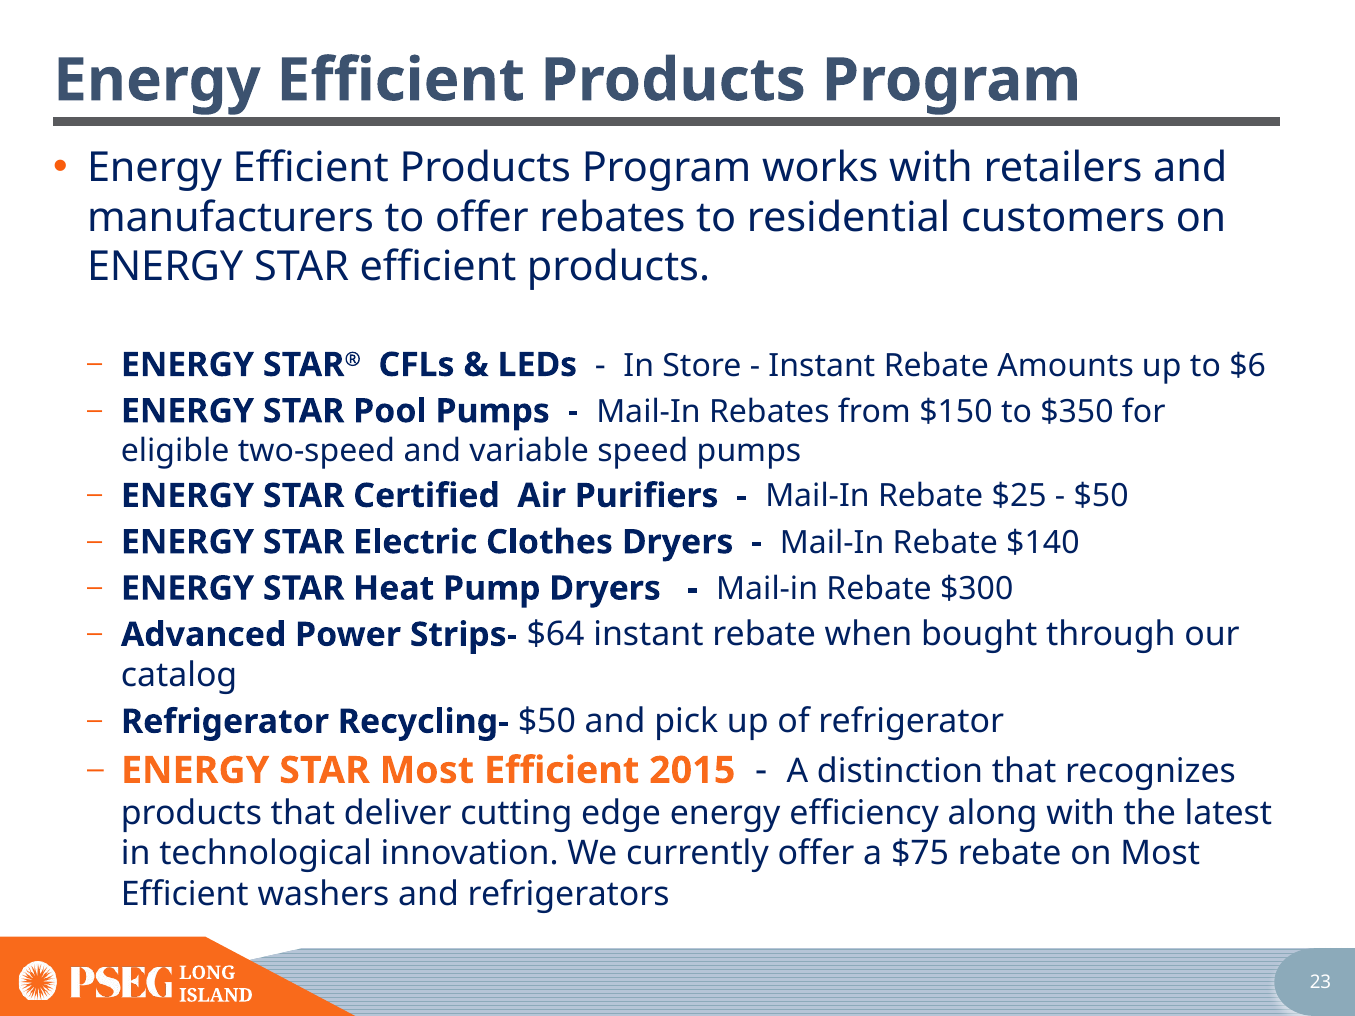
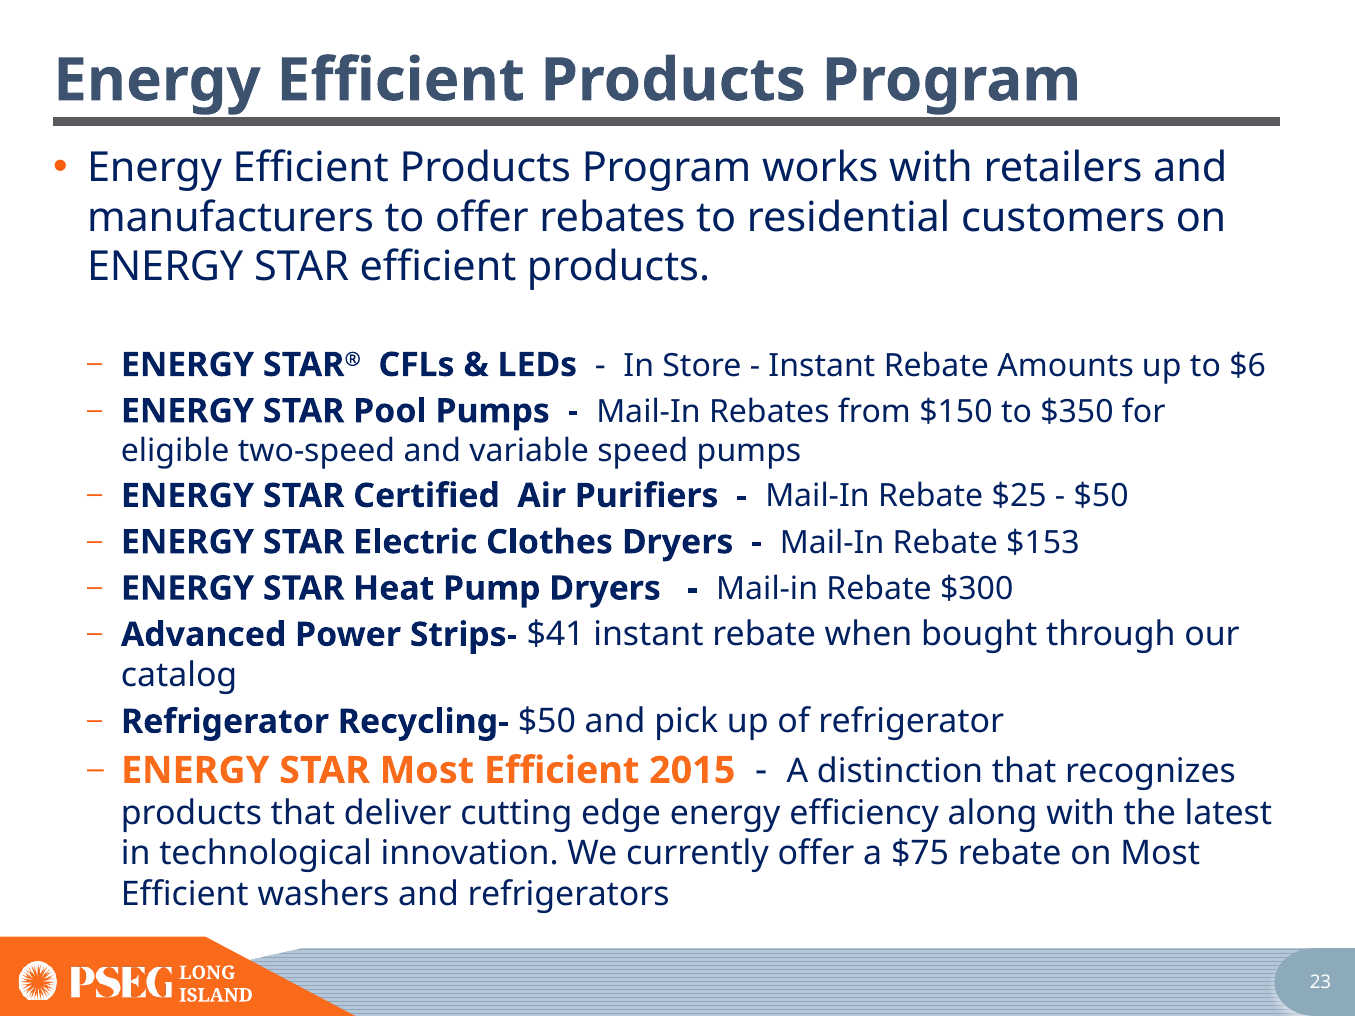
$140: $140 -> $153
$64: $64 -> $41
